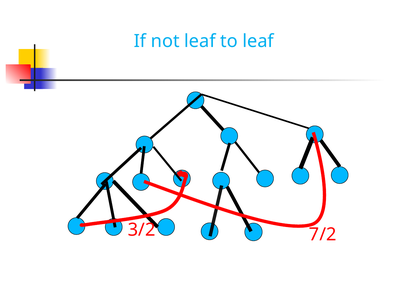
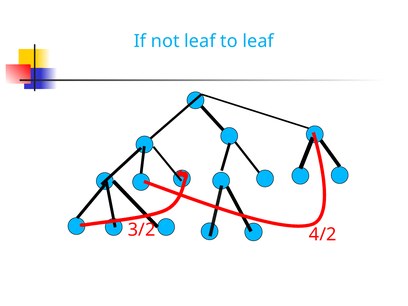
7/2: 7/2 -> 4/2
